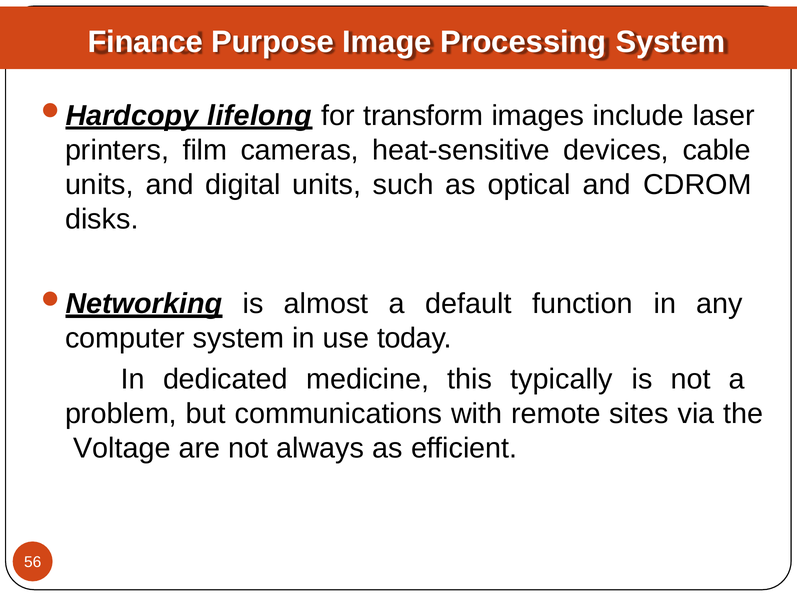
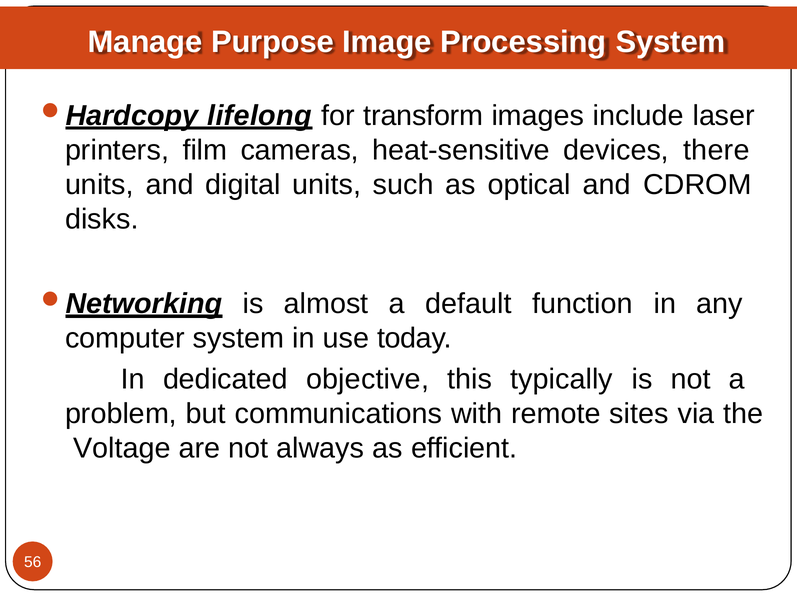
Finance: Finance -> Manage
cable: cable -> there
medicine: medicine -> objective
